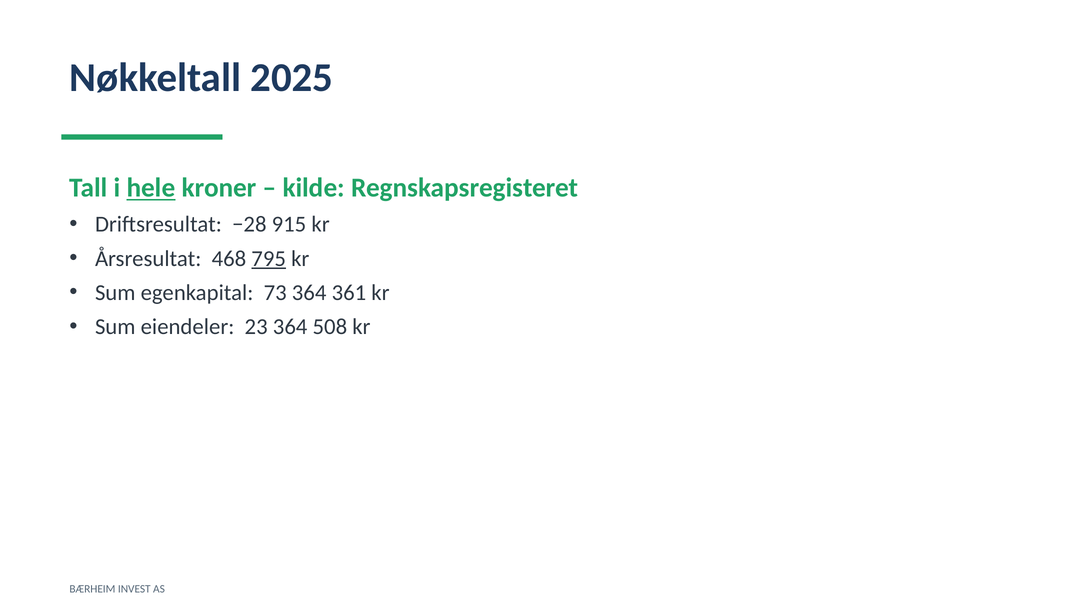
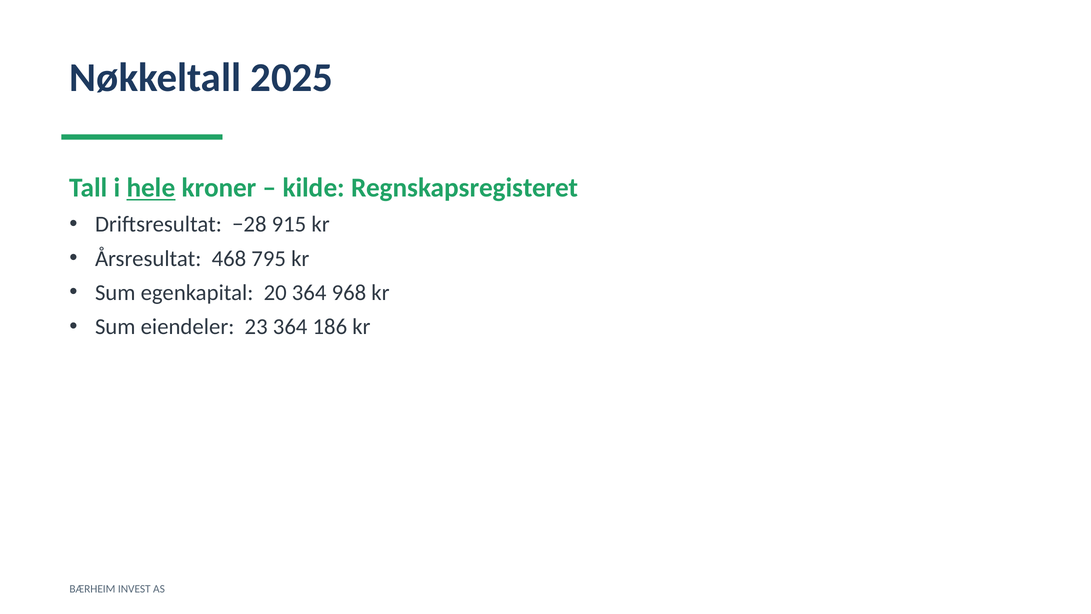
795 underline: present -> none
73: 73 -> 20
361: 361 -> 968
508: 508 -> 186
